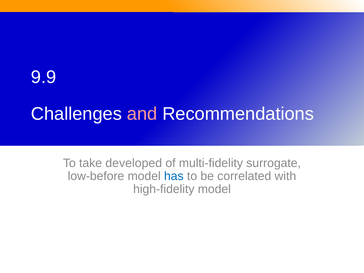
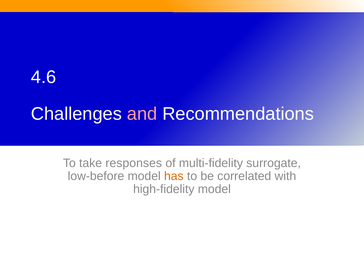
9.9: 9.9 -> 4.6
developed: developed -> responses
has colour: blue -> orange
